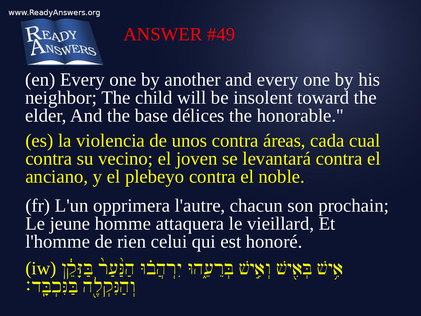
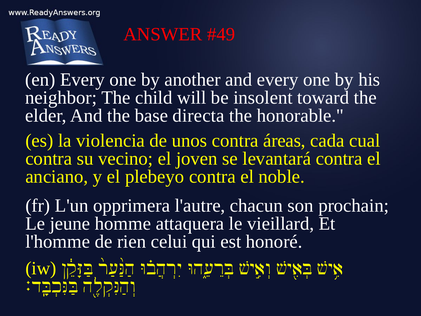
délices: délices -> directa
